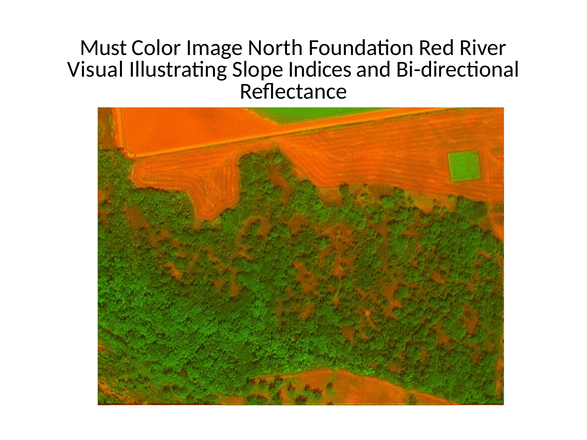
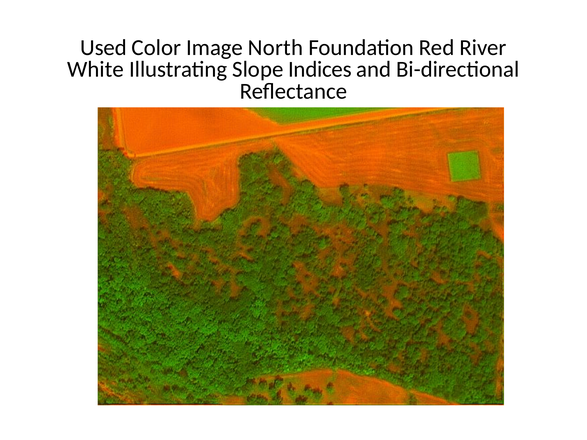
Must: Must -> Used
Visual: Visual -> White
